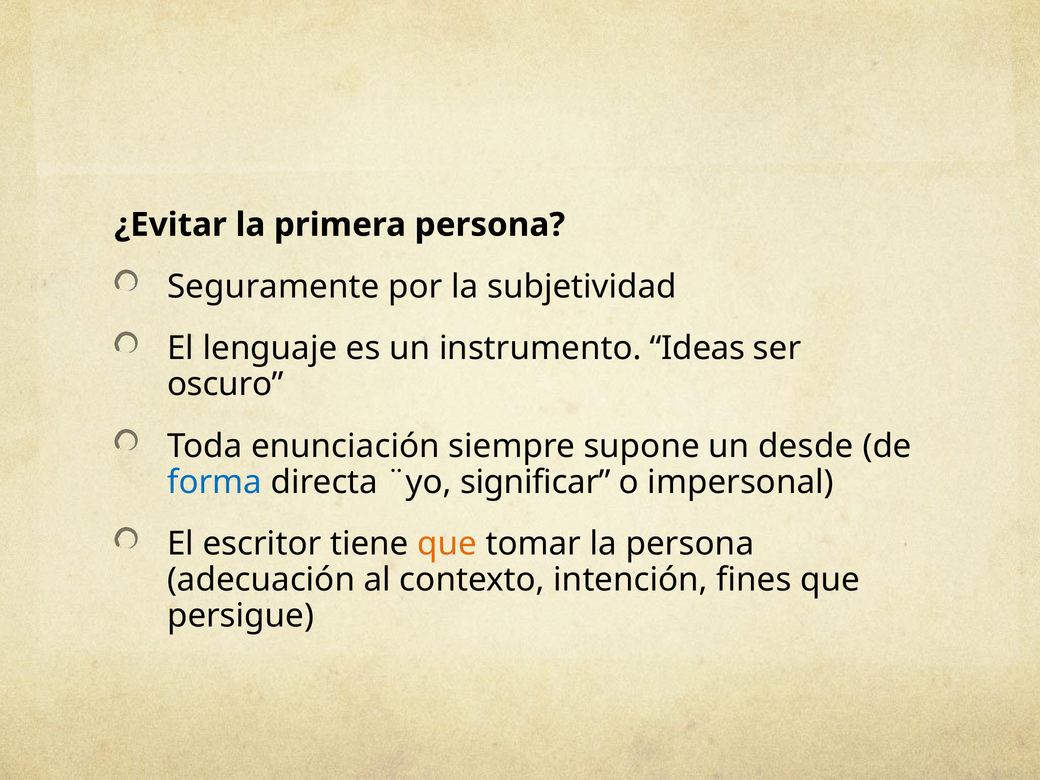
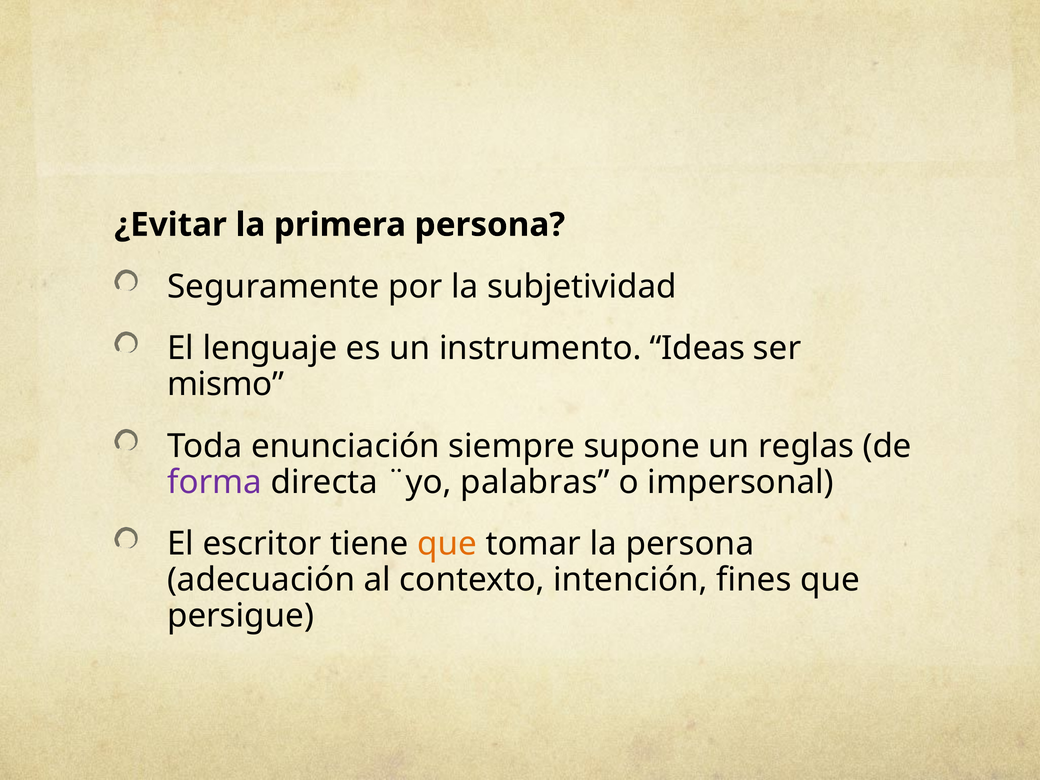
oscuro: oscuro -> mismo
desde: desde -> reglas
forma colour: blue -> purple
significar: significar -> palabras
